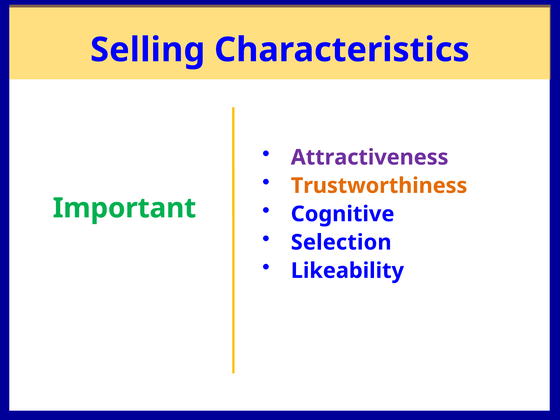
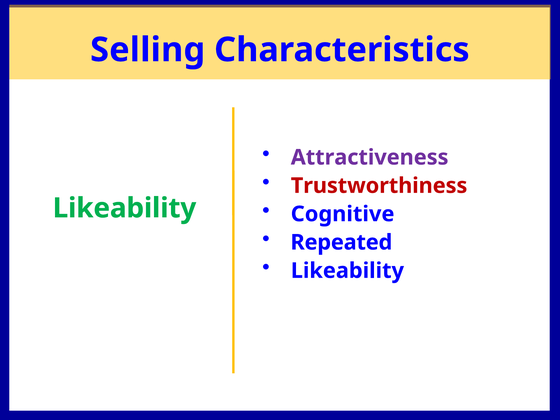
Trustworthiness colour: orange -> red
Important at (124, 208): Important -> Likeability
Selection: Selection -> Repeated
